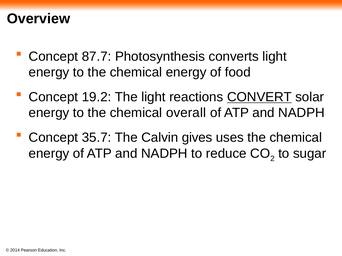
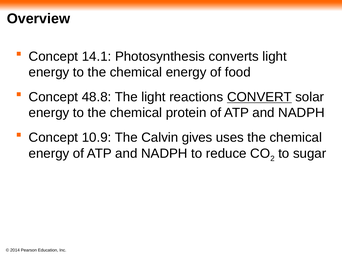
87.7: 87.7 -> 14.1
19.2: 19.2 -> 48.8
overall: overall -> protein
35.7: 35.7 -> 10.9
